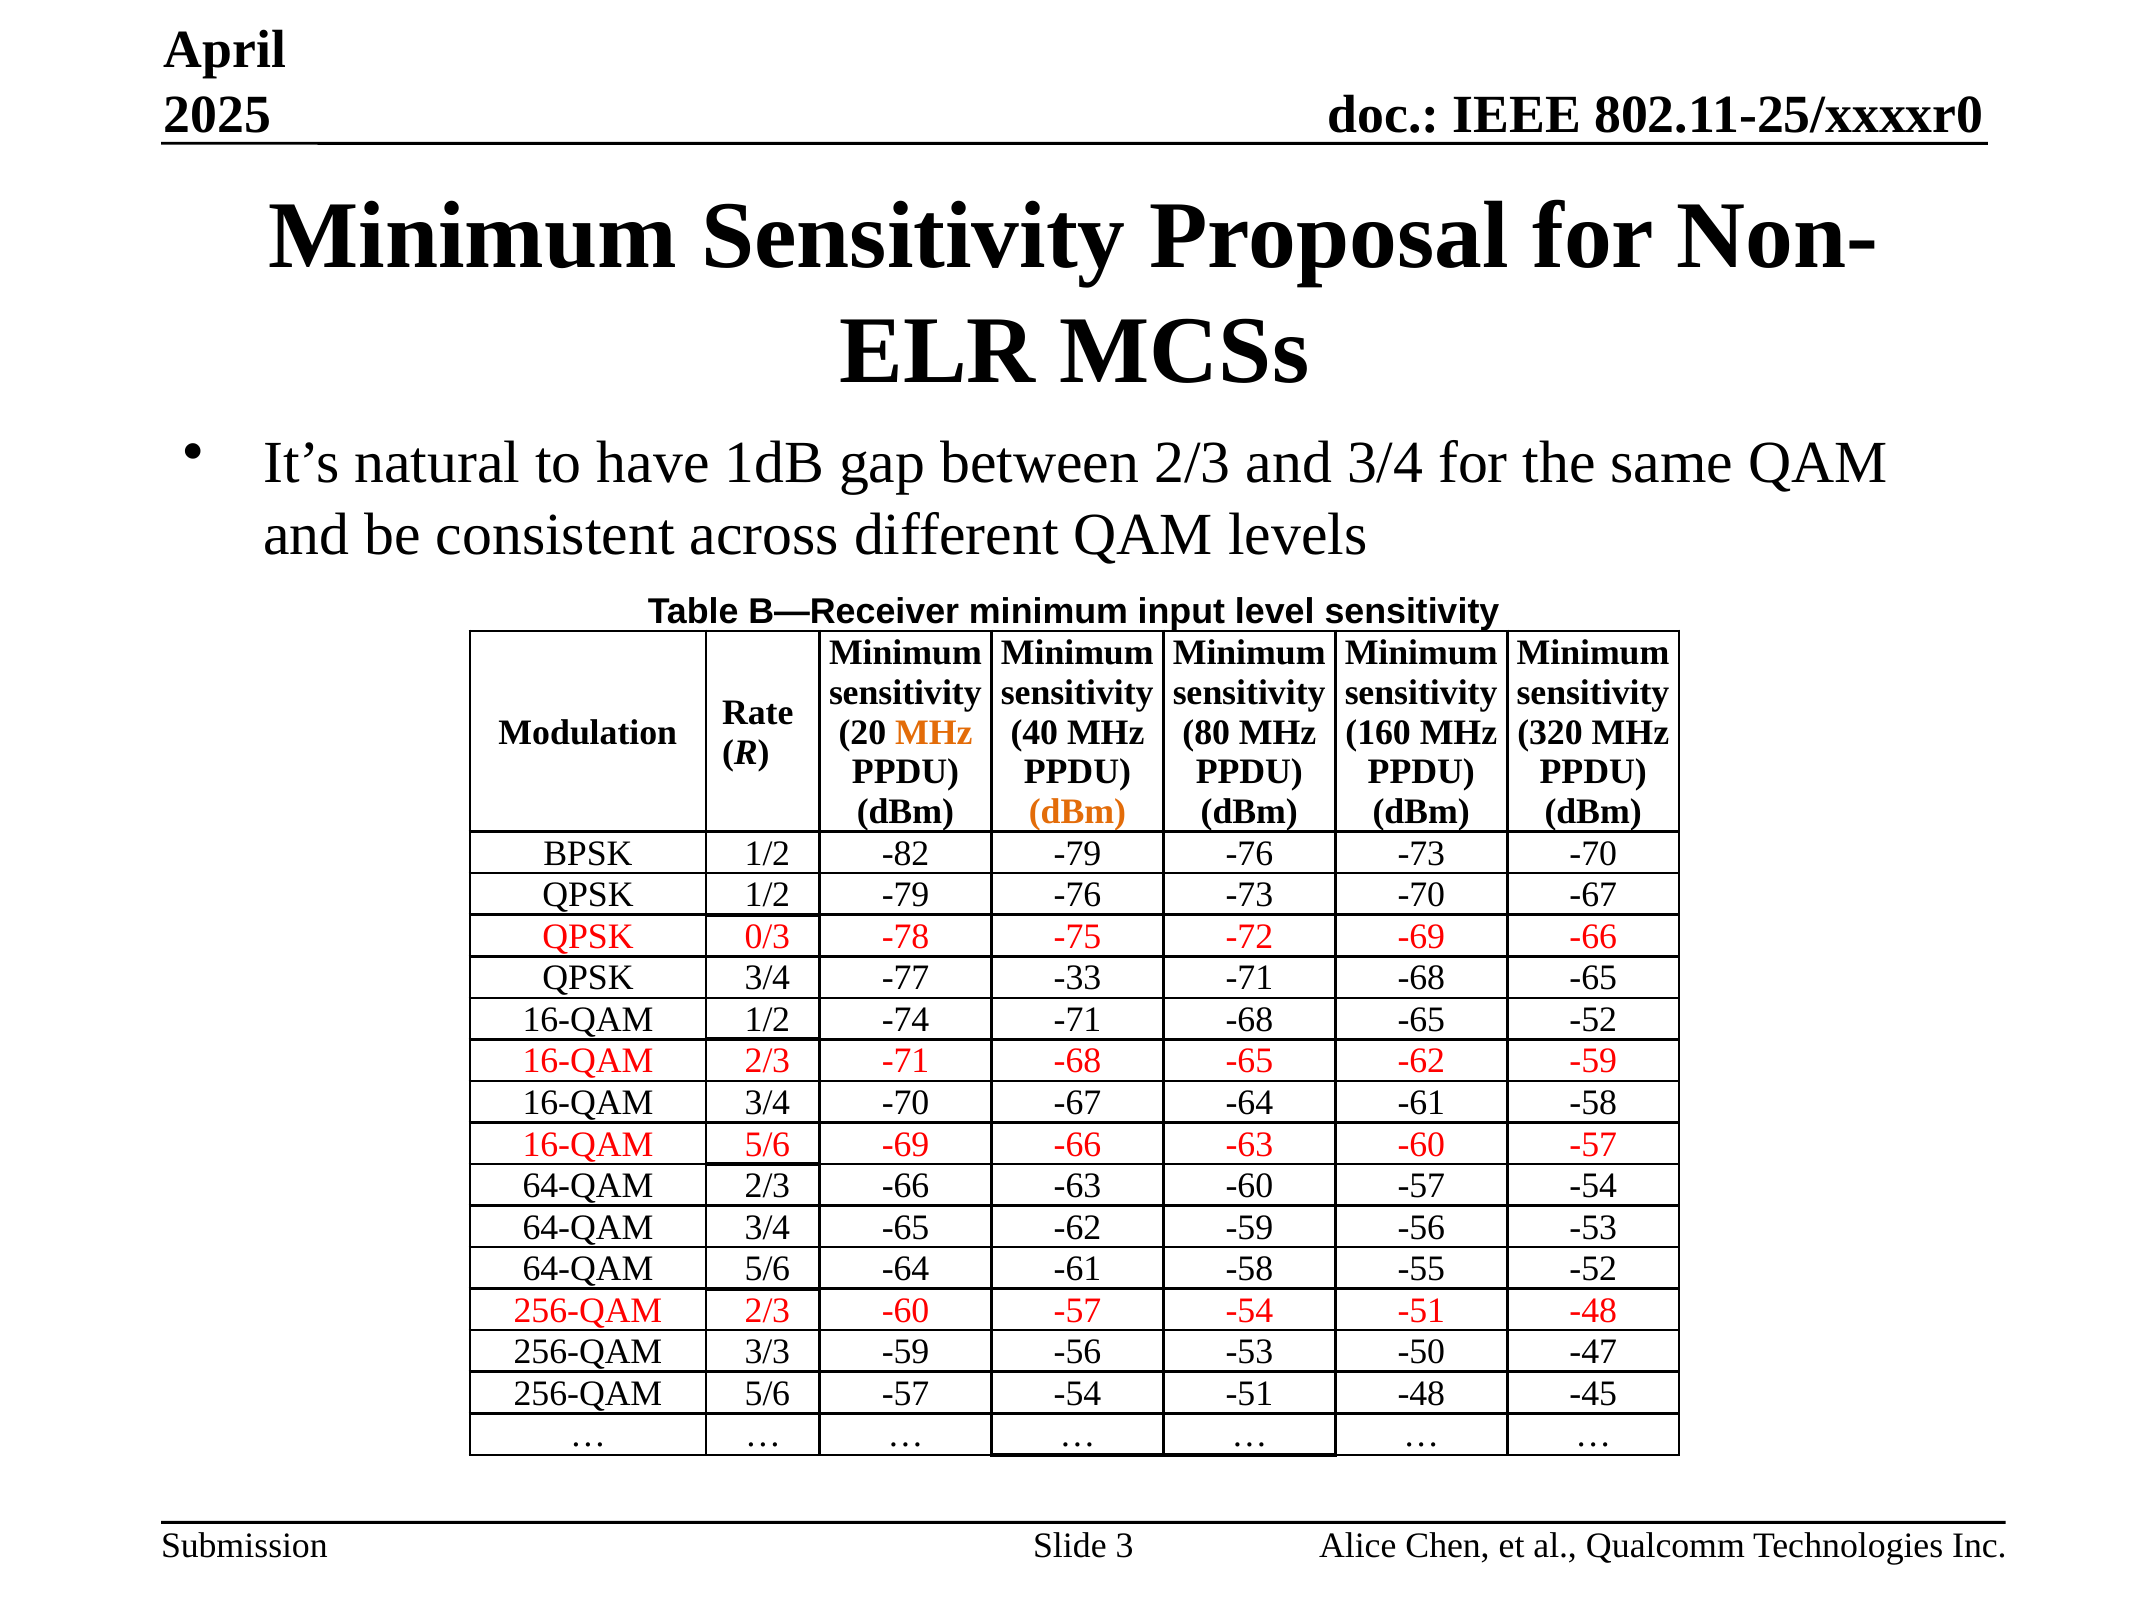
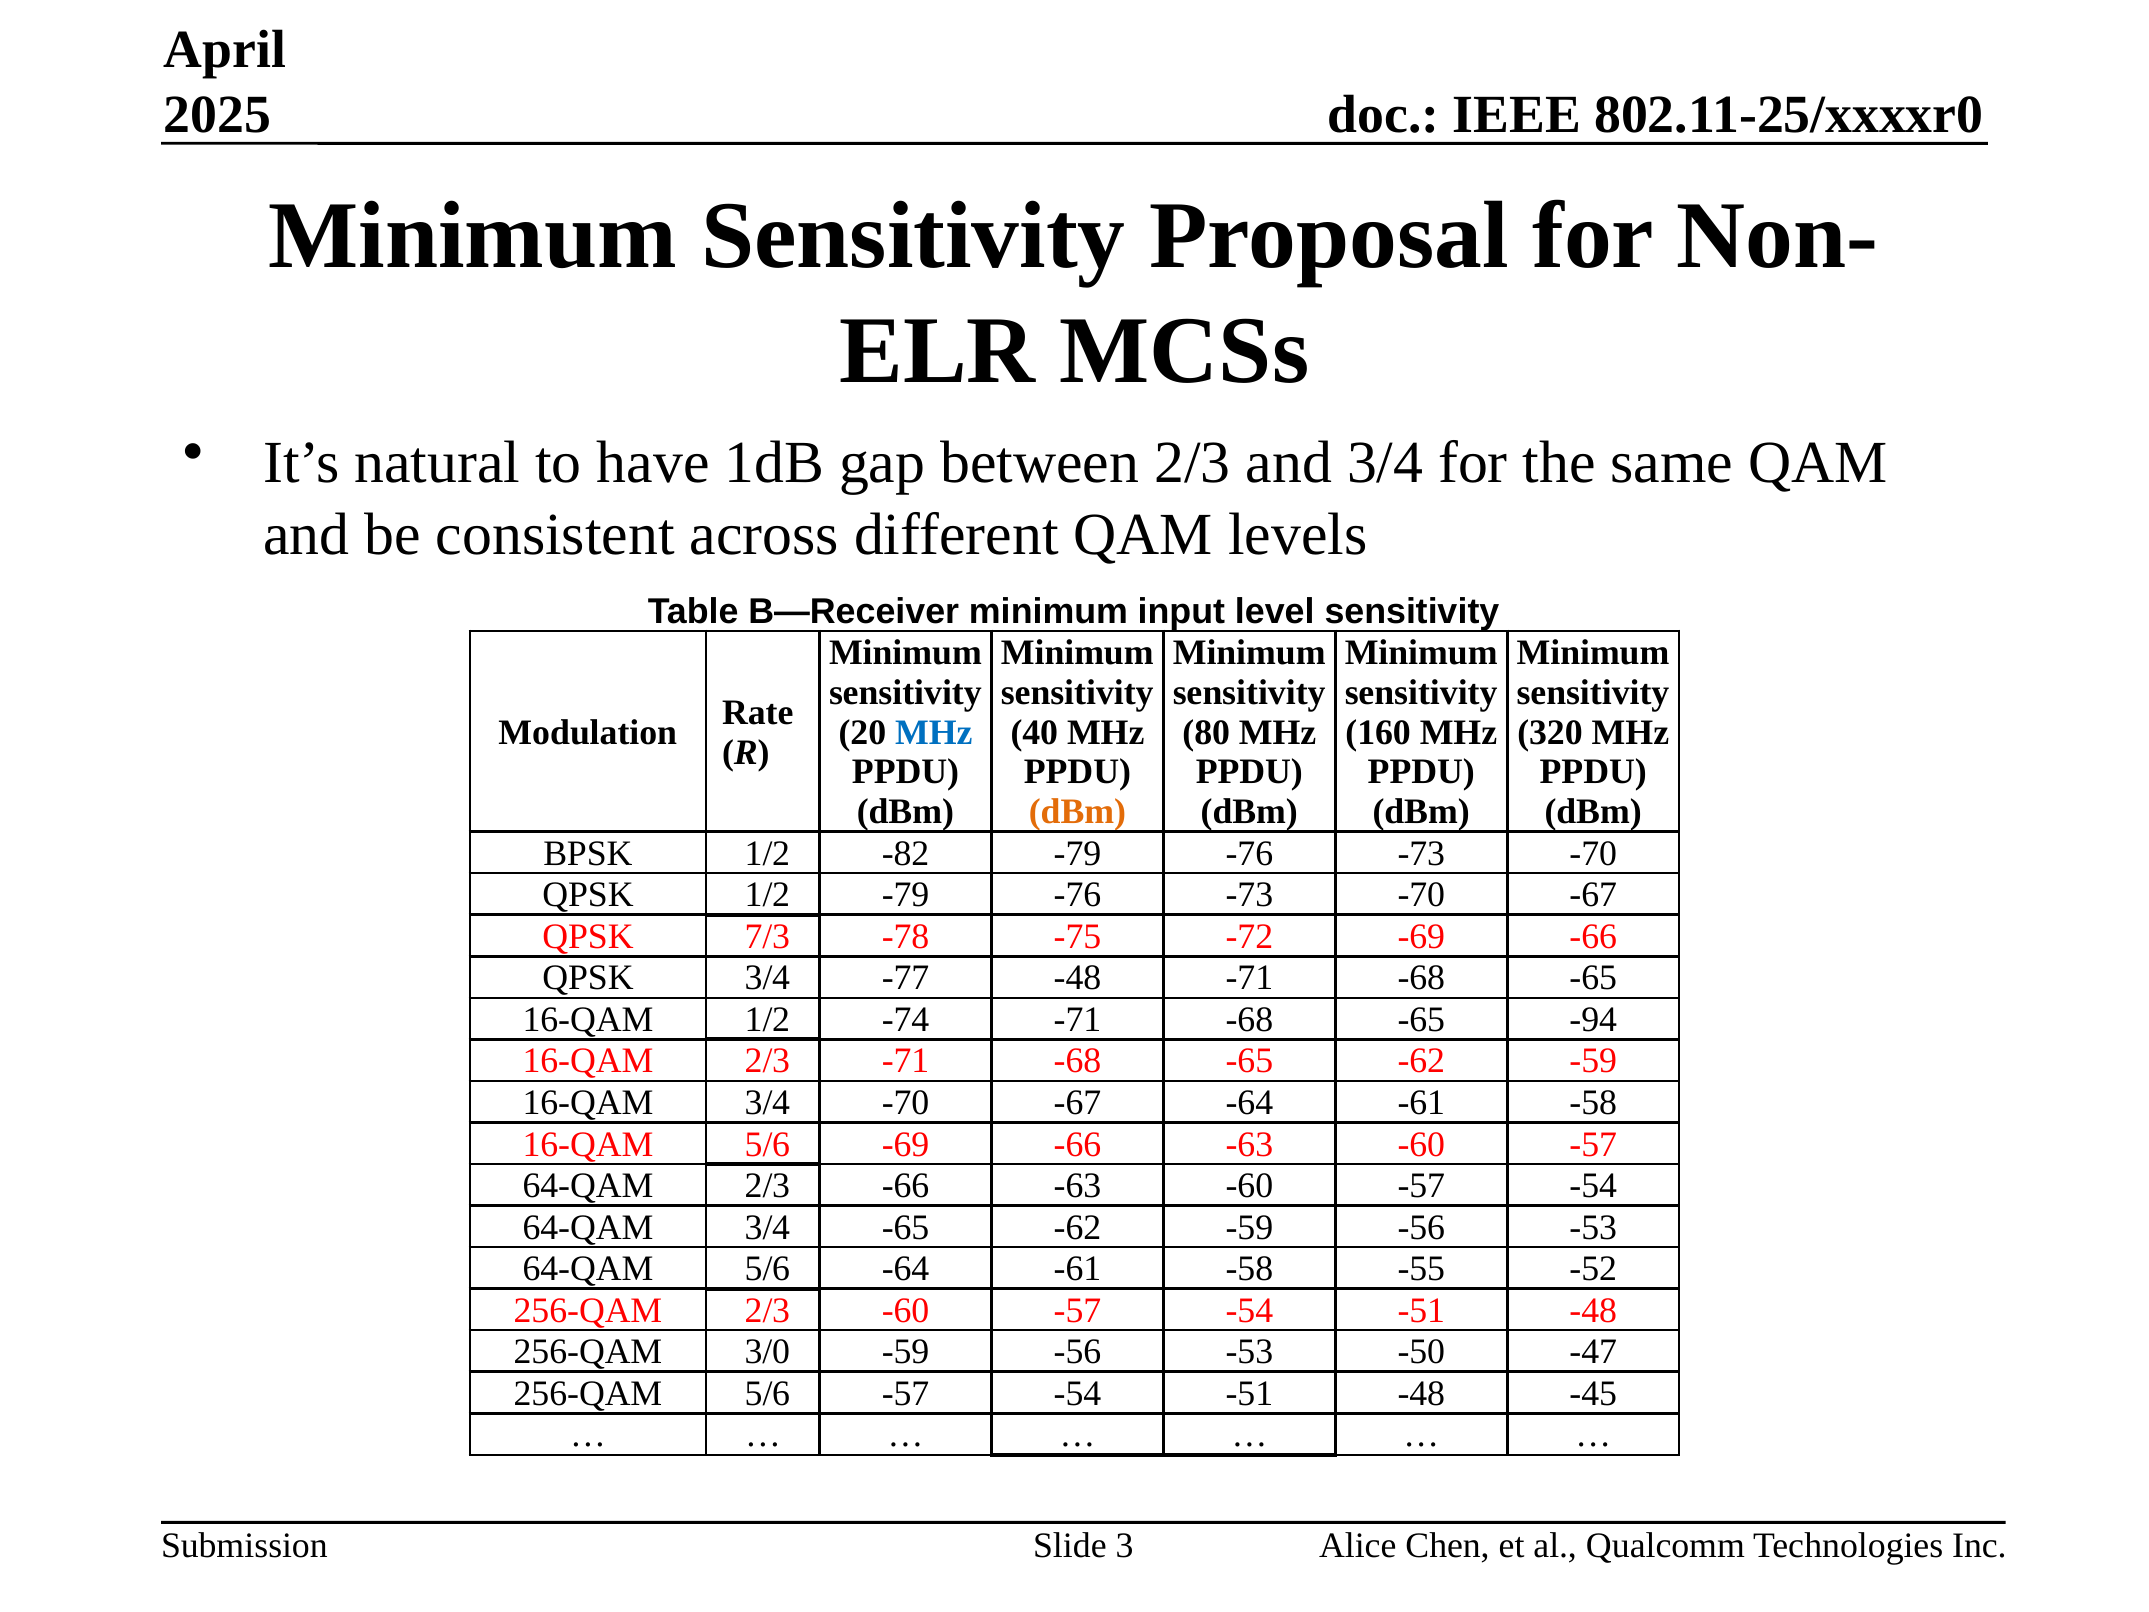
MHz at (934, 732) colour: orange -> blue
0/3: 0/3 -> 7/3
-77 -33: -33 -> -48
-65 -52: -52 -> -94
3/3: 3/3 -> 3/0
